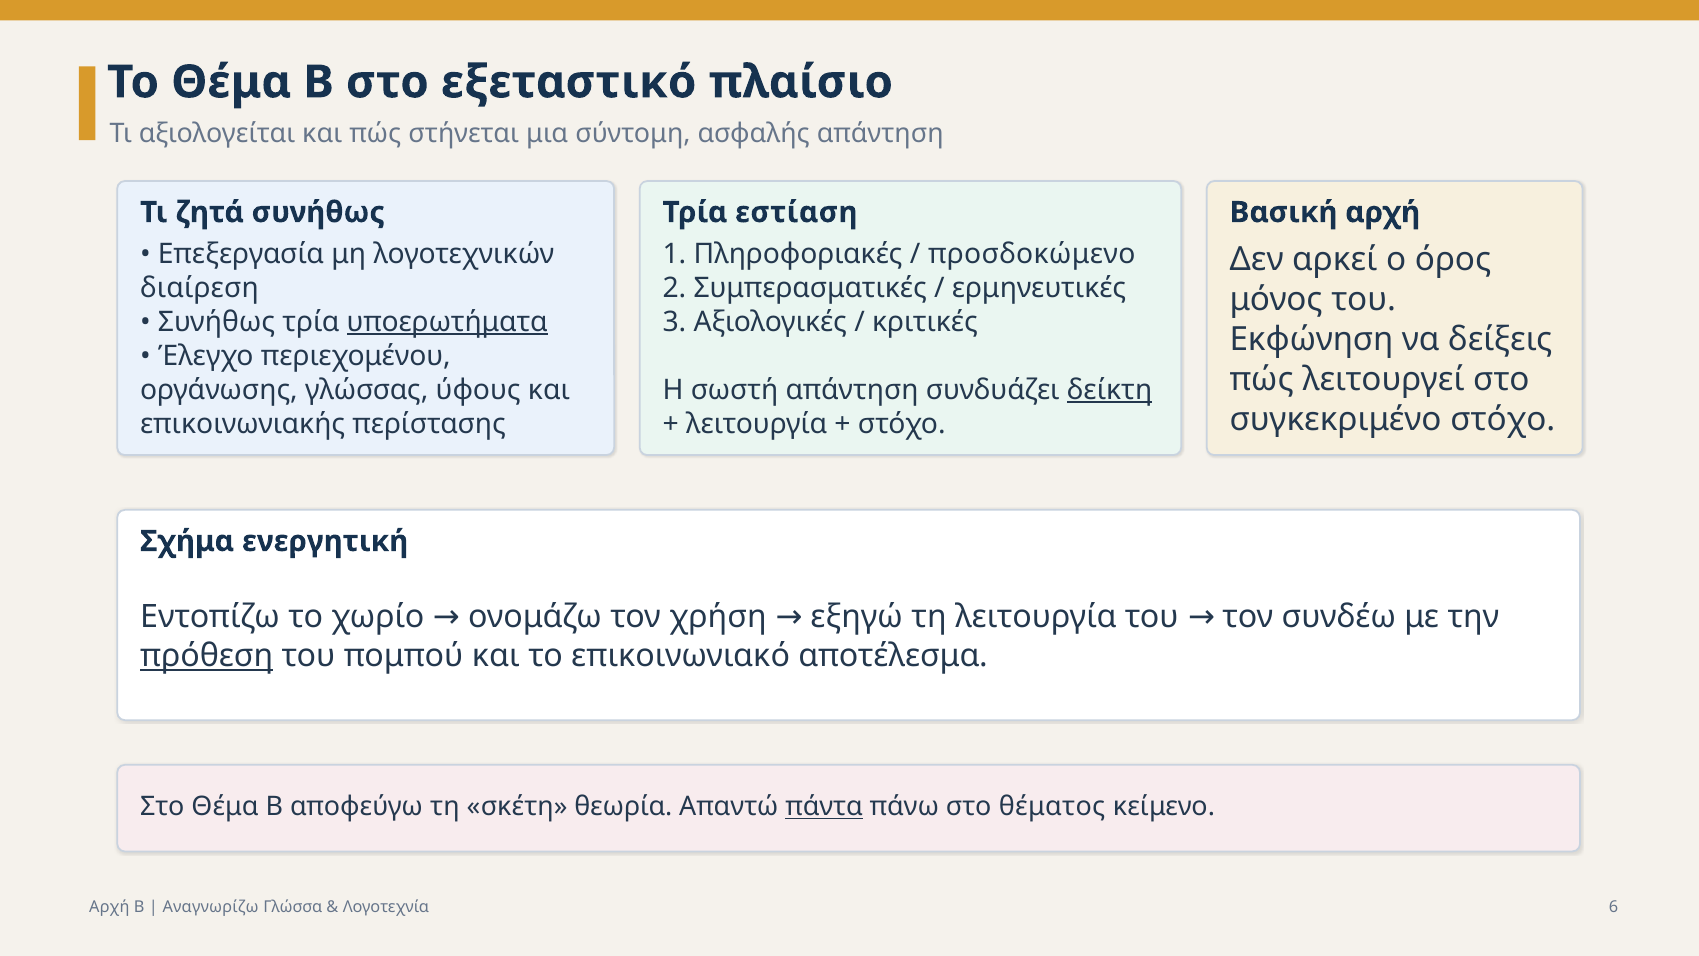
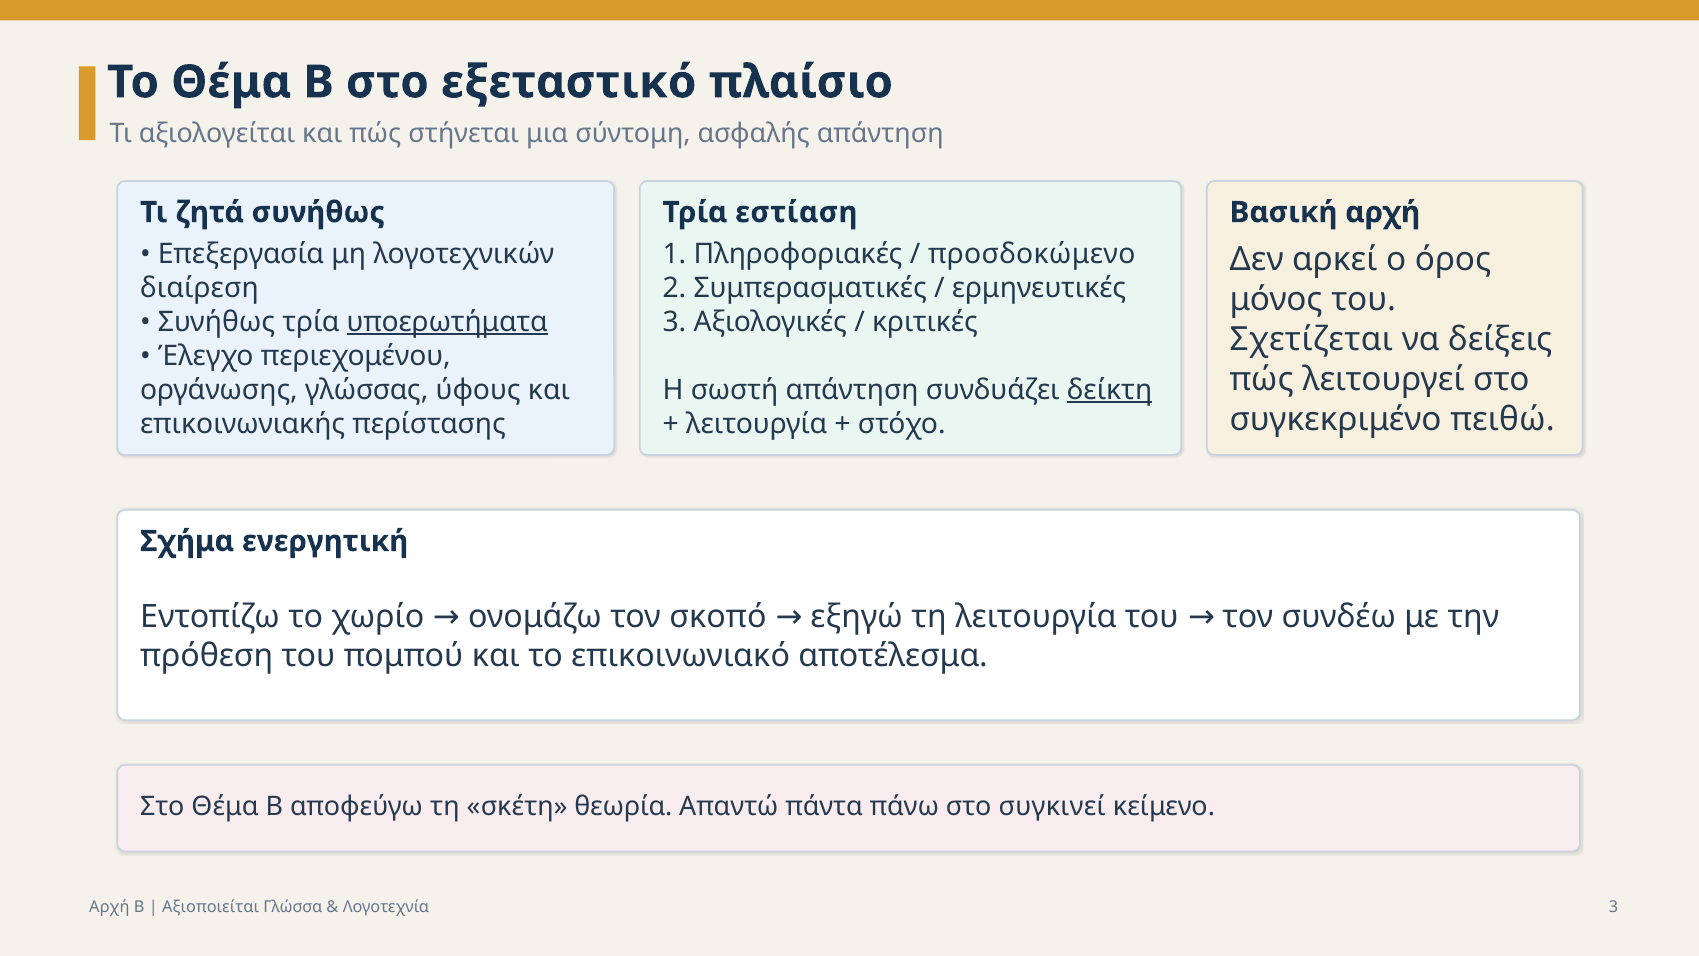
Εκφώνηση: Εκφώνηση -> Σχετίζεται
συγκεκριμένο στόχο: στόχο -> πειθώ
χρήση: χρήση -> σκοπό
πρόθεση underline: present -> none
πάντα underline: present -> none
θέματος: θέματος -> συγκινεί
Αναγνωρίζω: Αναγνωρίζω -> Αξιοποιείται
Λογοτεχνία 6: 6 -> 3
